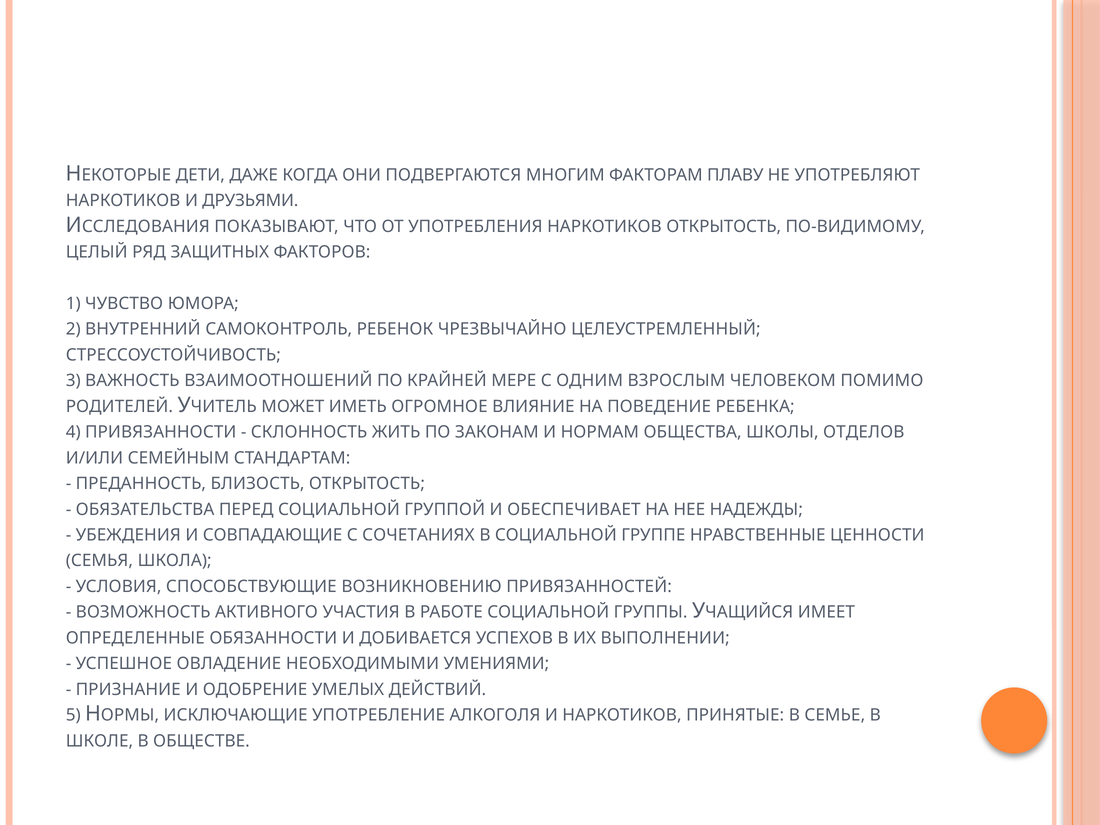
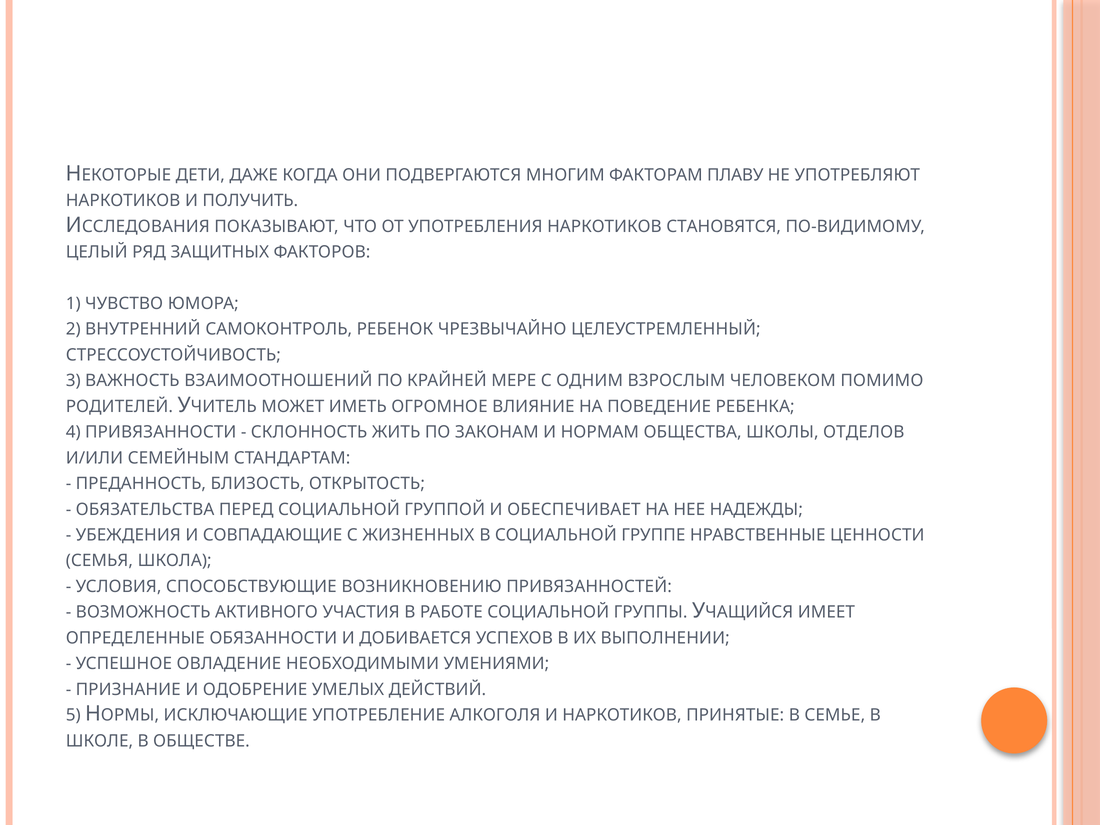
ДРУЗЬЯМИ: ДРУЗЬЯМИ -> ПОЛУЧИТЬ
НАРКОТИКОВ ОТКРЫТОСТЬ: ОТКРЫТОСТЬ -> СТАНОВЯТСЯ
СОЧЕТАНИЯХ: СОЧЕТАНИЯХ -> ЖИЗНЕННЫХ
